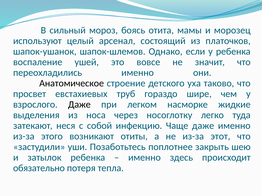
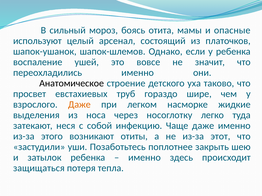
морозец: морозец -> опасные
Даже at (79, 105) colour: black -> orange
обязательно: обязательно -> защищаться
